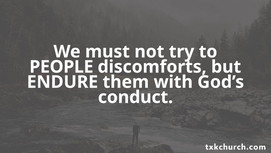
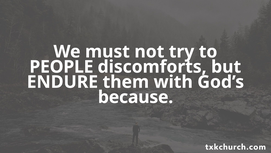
conduct: conduct -> because
